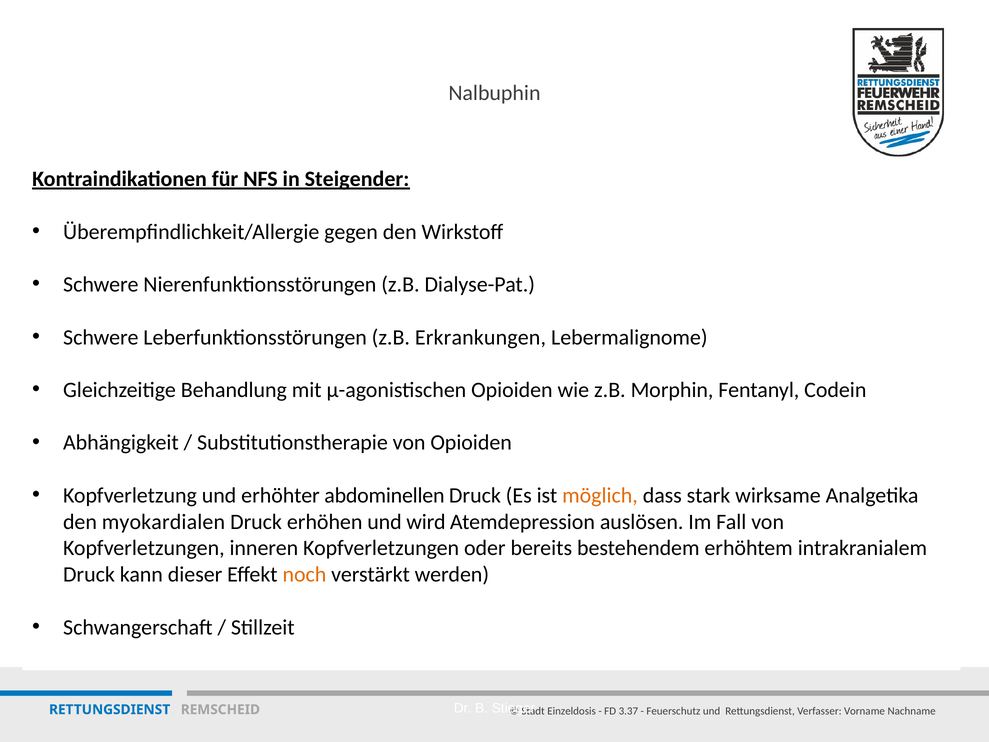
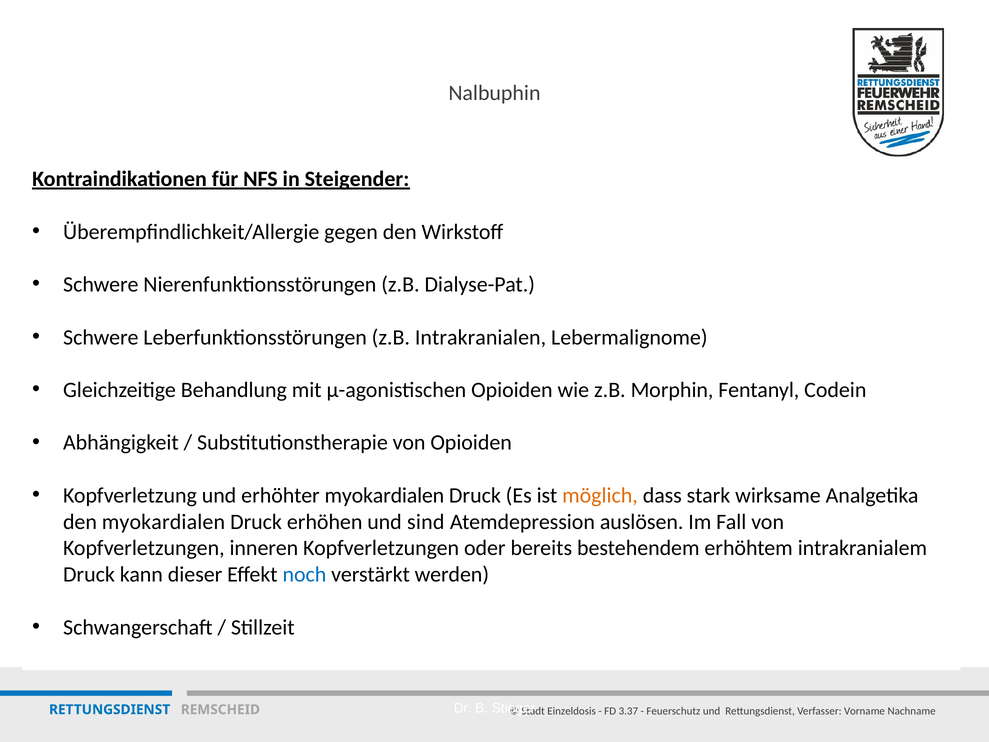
Erkrankungen: Erkrankungen -> Intrakranialen
erhöhter abdominellen: abdominellen -> myokardialen
wird: wird -> sind
noch colour: orange -> blue
